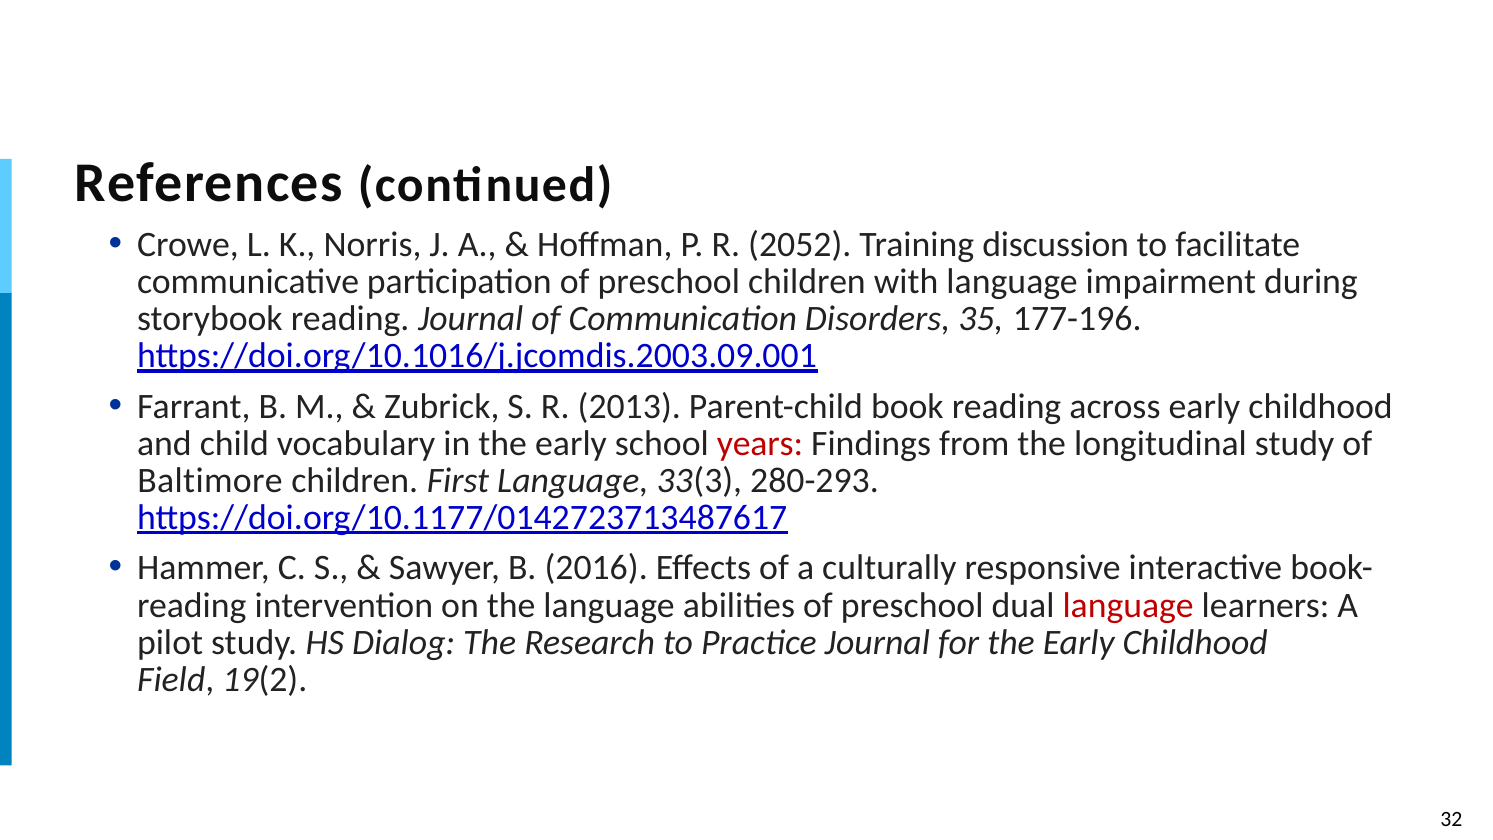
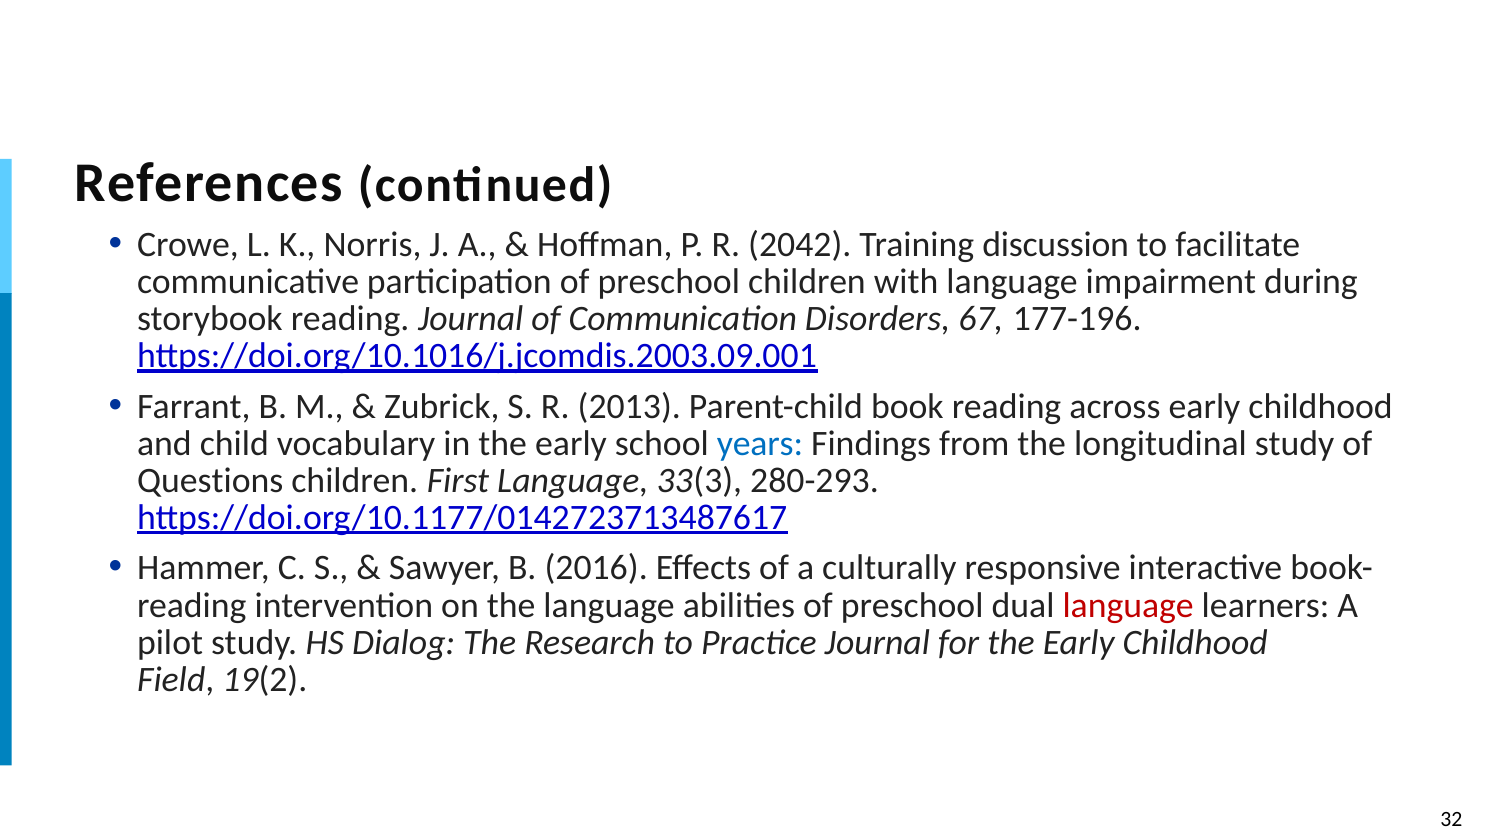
2052: 2052 -> 2042
35: 35 -> 67
years colour: red -> blue
Baltimore: Baltimore -> Questions
